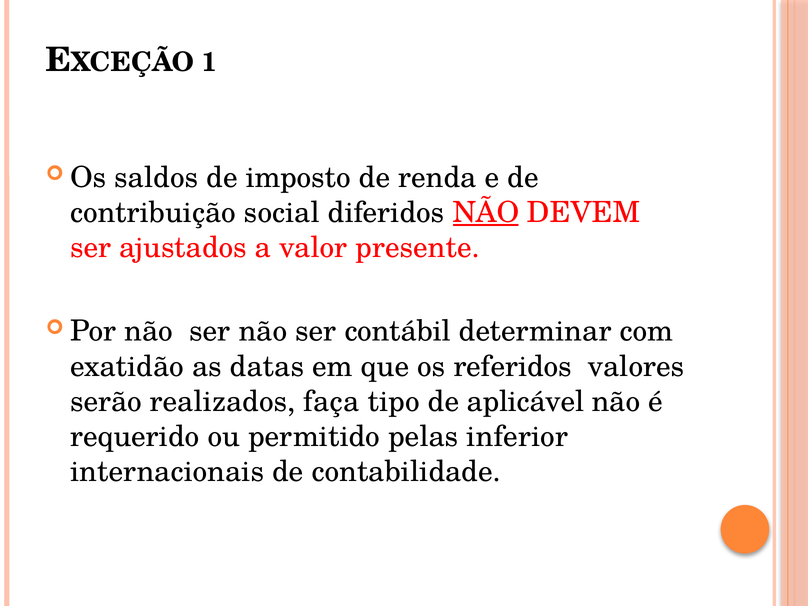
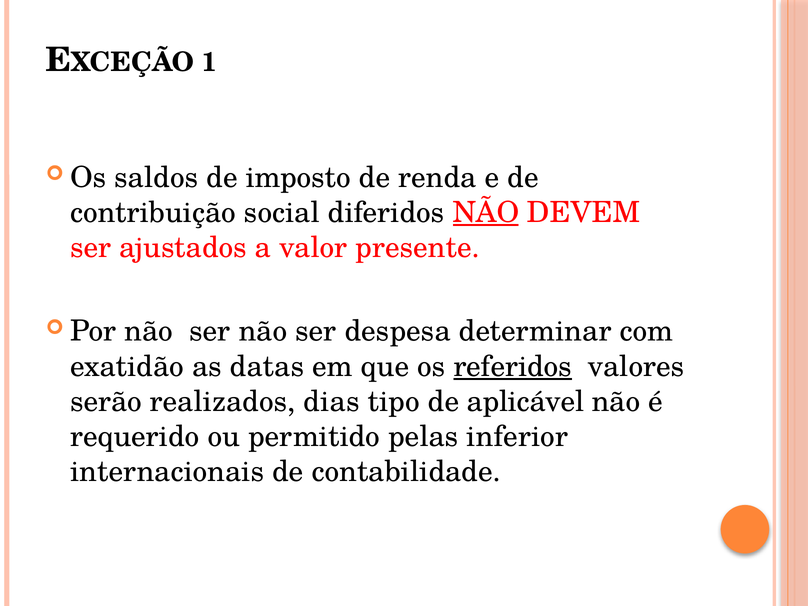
contábil: contábil -> despesa
referidos underline: none -> present
faça: faça -> dias
